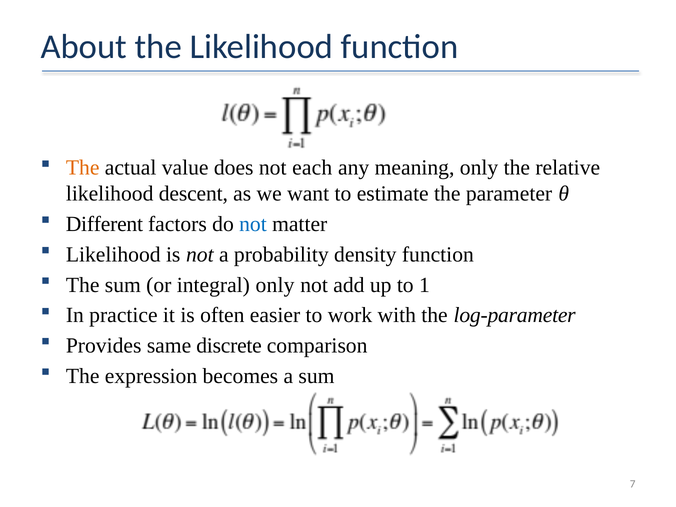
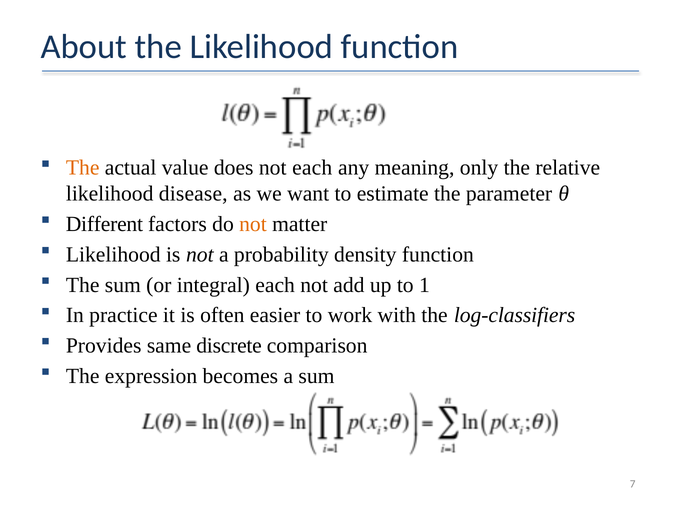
descent: descent -> disease
not at (253, 224) colour: blue -> orange
integral only: only -> each
log-parameter: log-parameter -> log-classifiers
